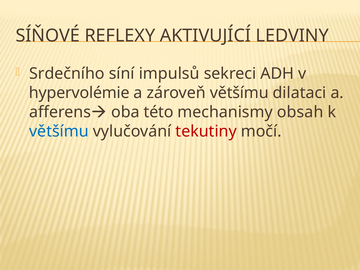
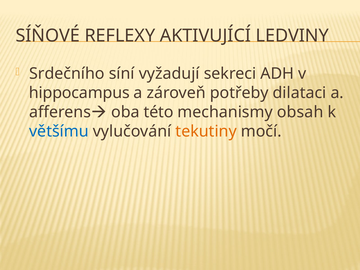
impulsů: impulsů -> vyžadují
hypervolémie: hypervolémie -> hippocampus
zároveň většímu: většímu -> potřeby
tekutiny colour: red -> orange
